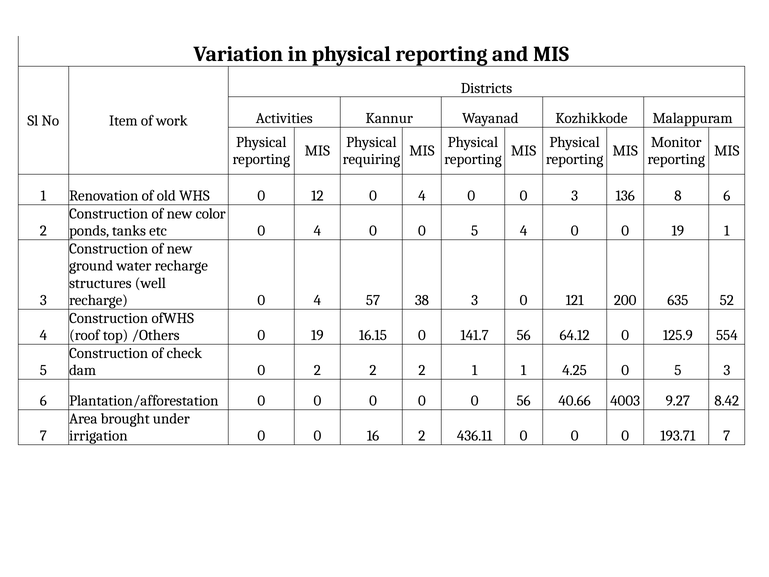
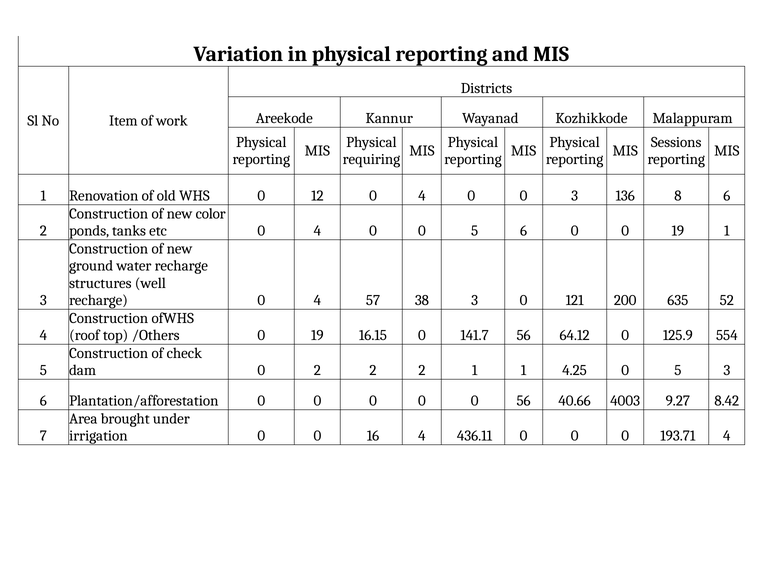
Activities: Activities -> Areekode
Monitor: Monitor -> Sessions
5 4: 4 -> 6
16 2: 2 -> 4
193.71 7: 7 -> 4
